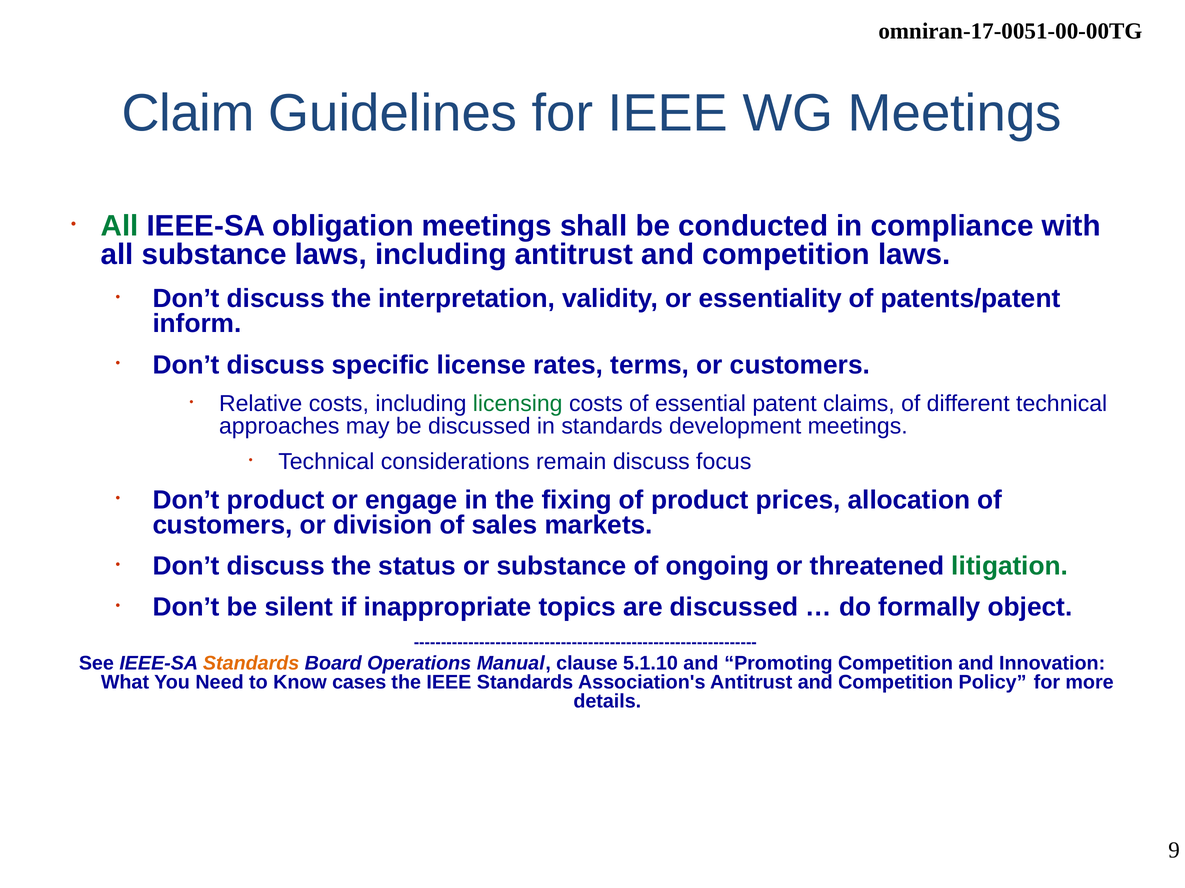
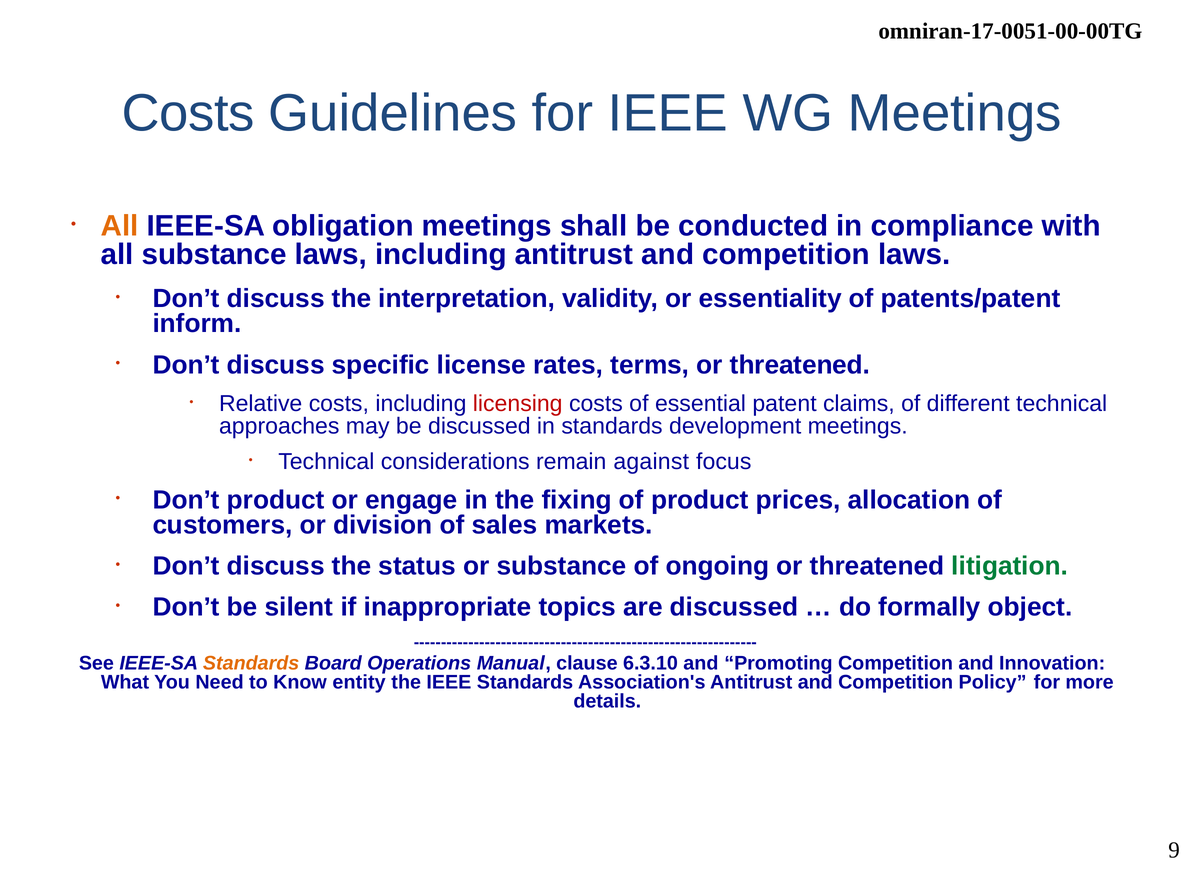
Claim at (188, 113): Claim -> Costs
All at (120, 226) colour: green -> orange
terms or customers: customers -> threatened
licensing colour: green -> red
remain discuss: discuss -> against
5.1.10: 5.1.10 -> 6.3.10
cases: cases -> entity
